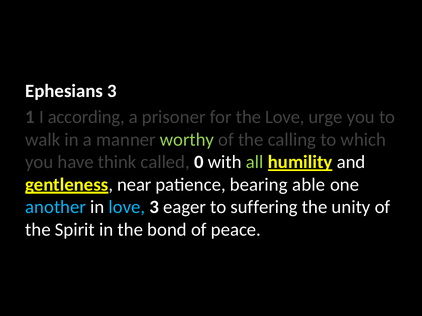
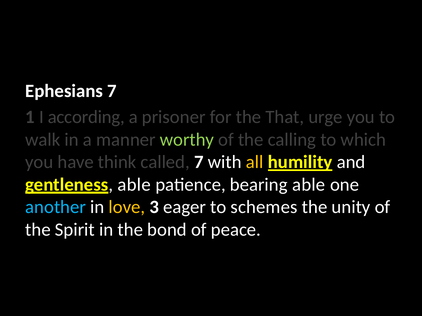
Ephesians 3: 3 -> 7
the Love: Love -> That
called 0: 0 -> 7
all colour: light green -> yellow
gentleness near: near -> able
love at (127, 207) colour: light blue -> yellow
suffering: suffering -> schemes
